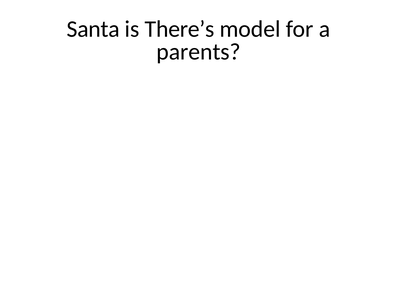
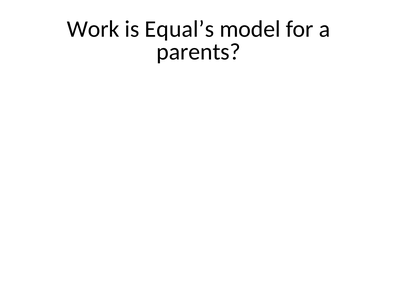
Santa: Santa -> Work
There’s: There’s -> Equal’s
